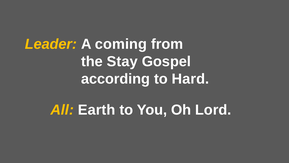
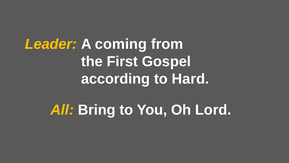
Stay: Stay -> First
Earth: Earth -> Bring
